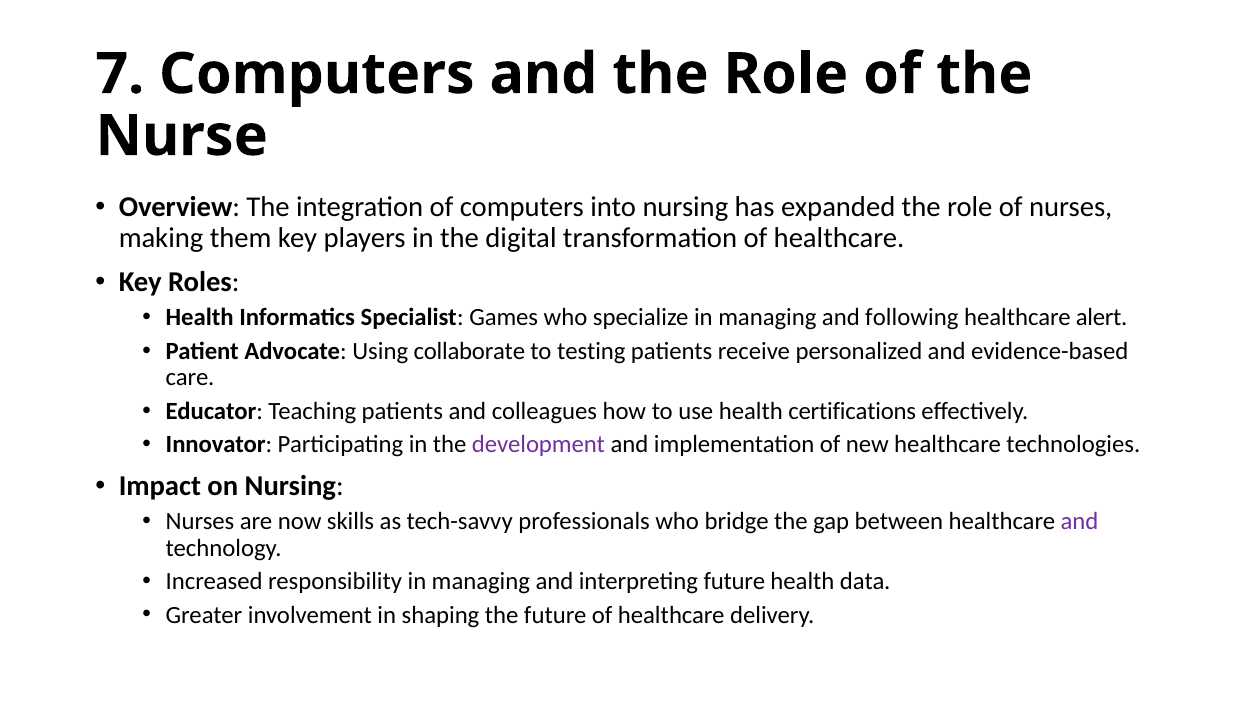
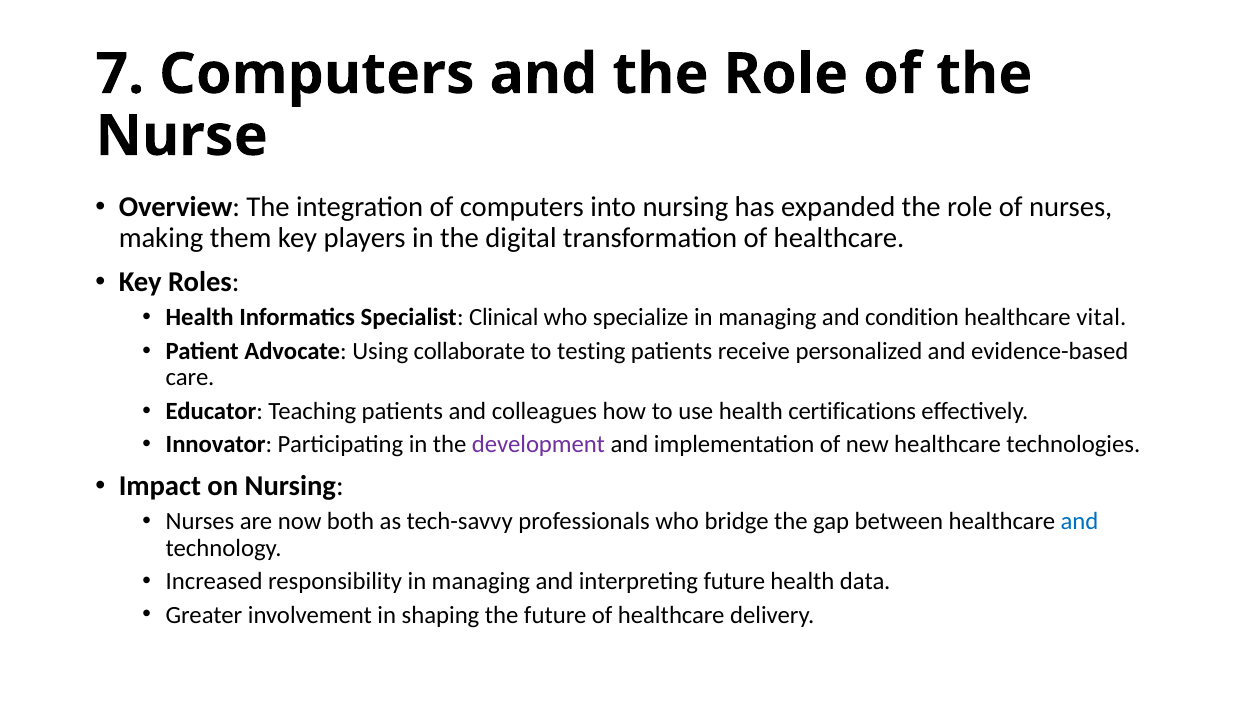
Games: Games -> Clinical
following: following -> condition
alert: alert -> vital
skills: skills -> both
and at (1080, 521) colour: purple -> blue
